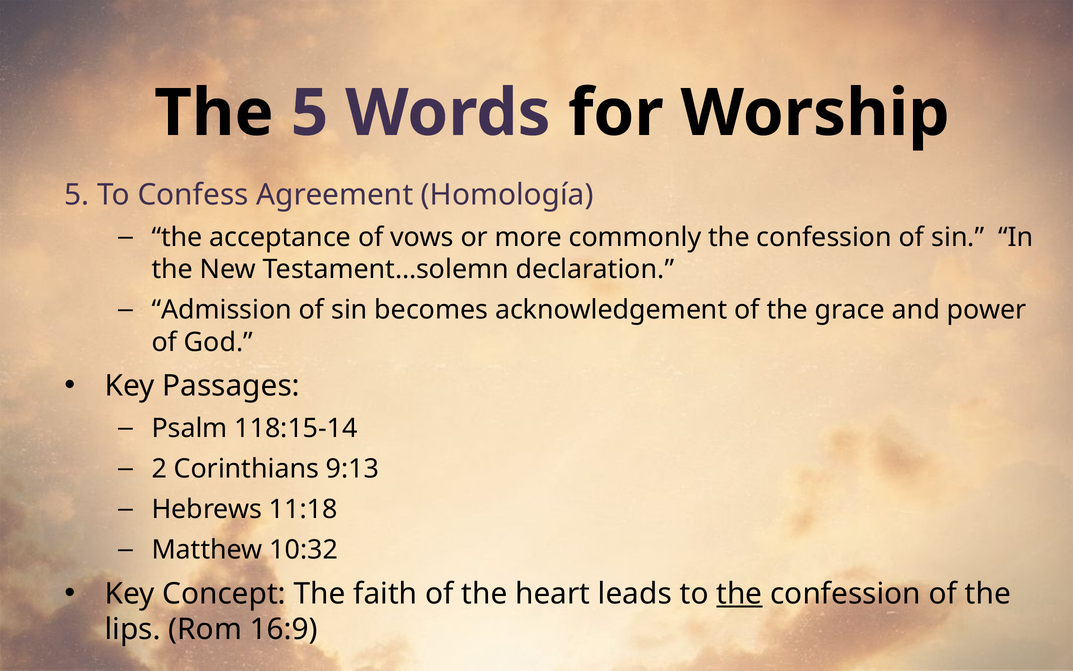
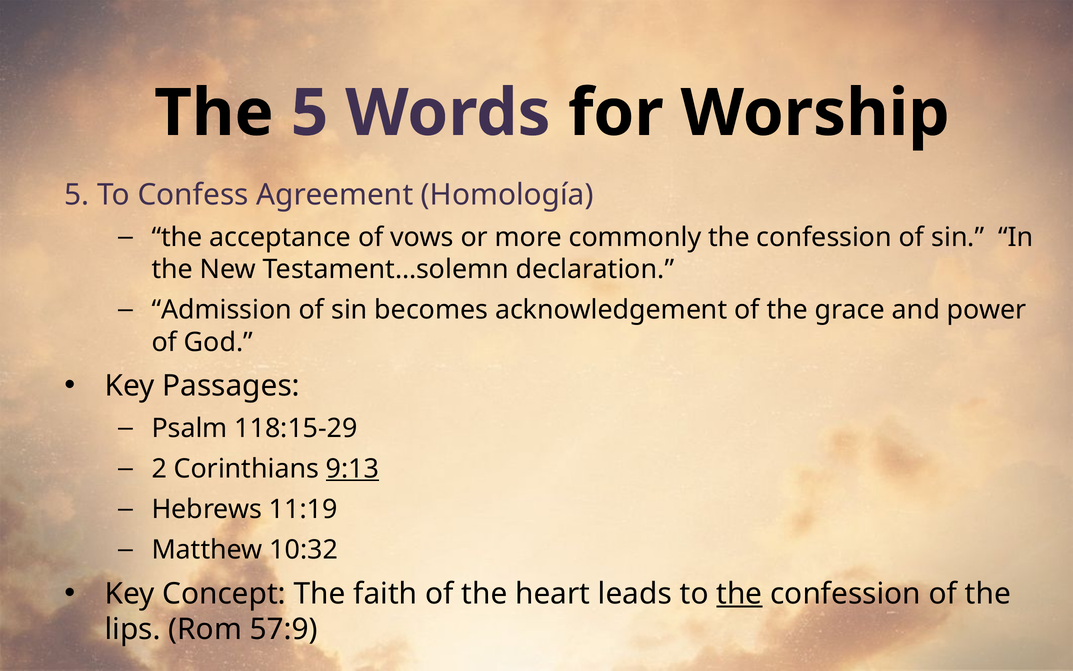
118:15-14: 118:15-14 -> 118:15-29
9:13 underline: none -> present
11:18: 11:18 -> 11:19
16:9: 16:9 -> 57:9
